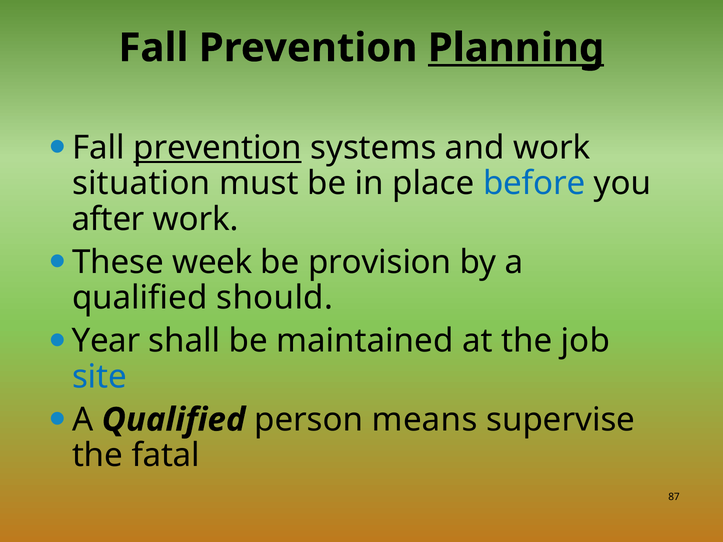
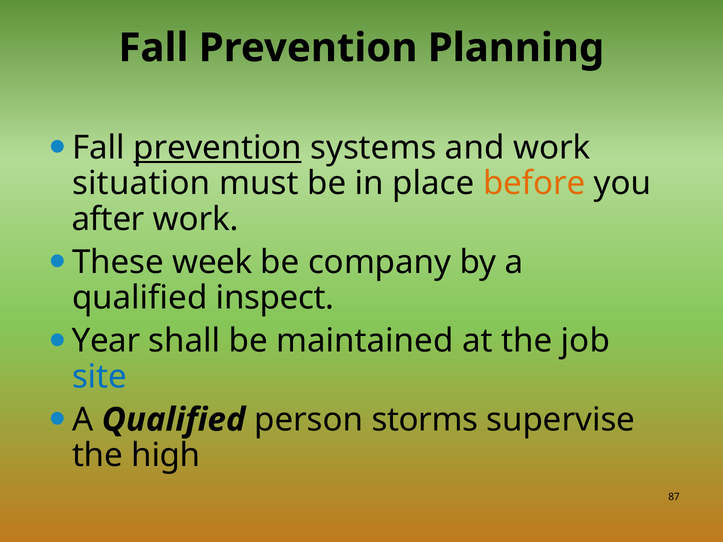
Planning underline: present -> none
before colour: blue -> orange
provision: provision -> company
should: should -> inspect
means: means -> storms
fatal: fatal -> high
